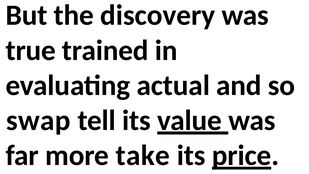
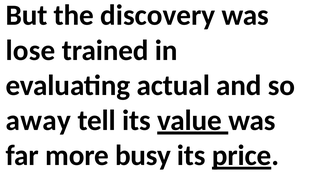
true: true -> lose
swap: swap -> away
take: take -> busy
